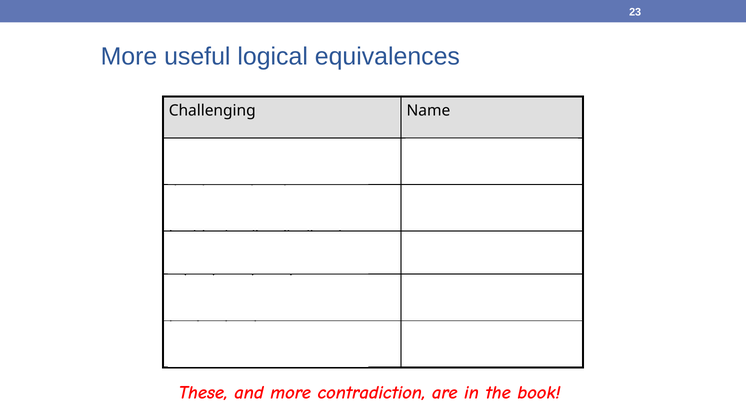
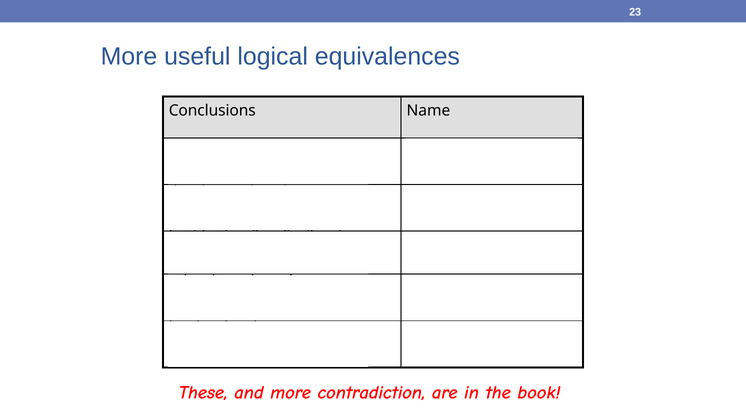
Challenging: Challenging -> Conclusions
